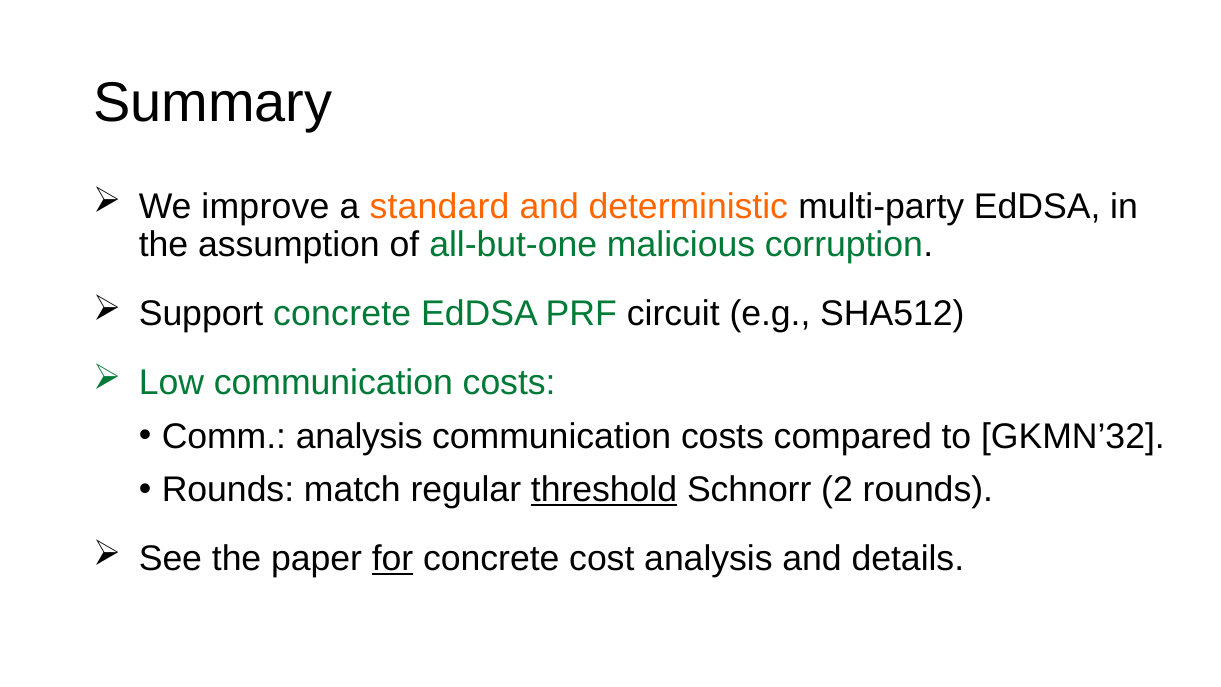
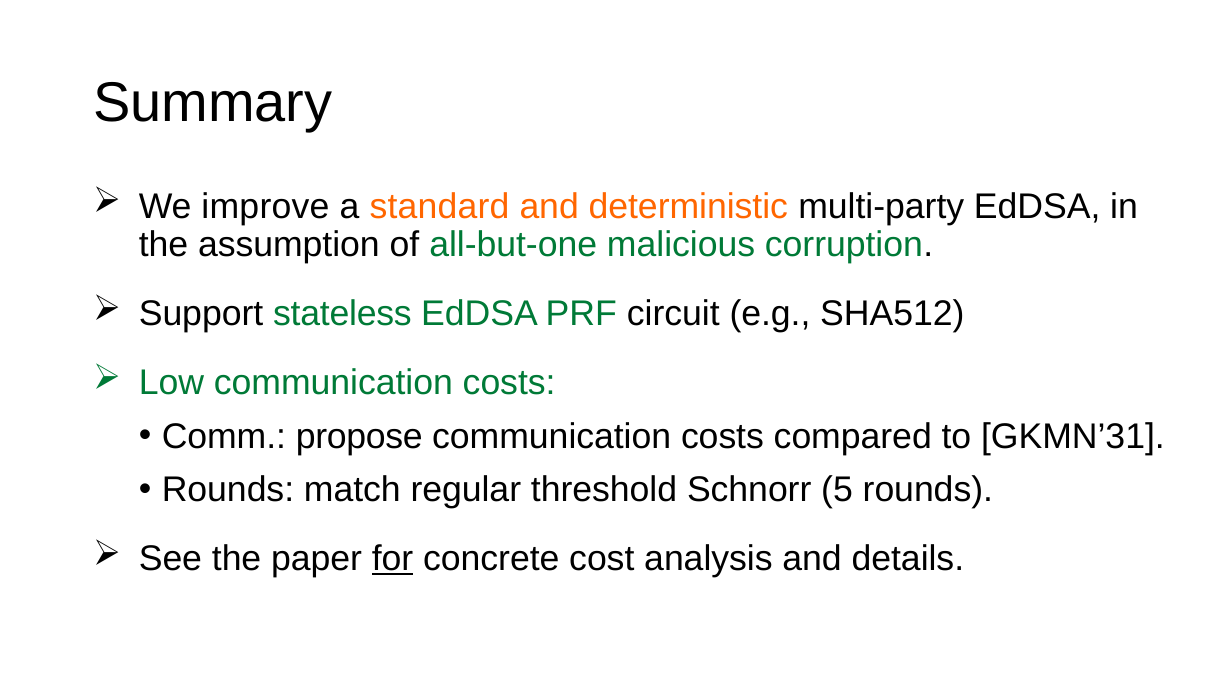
Support concrete: concrete -> stateless
Comm analysis: analysis -> propose
GKMN’32: GKMN’32 -> GKMN’31
threshold underline: present -> none
2: 2 -> 5
